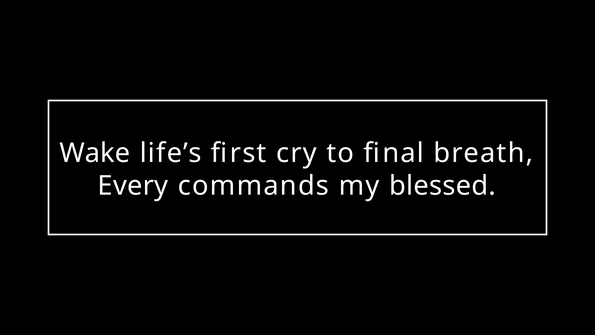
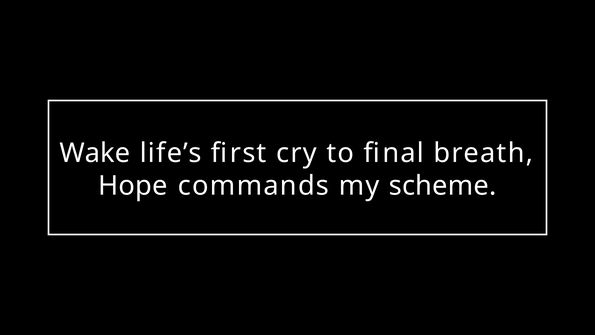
Every: Every -> Hope
blessed: blessed -> scheme
